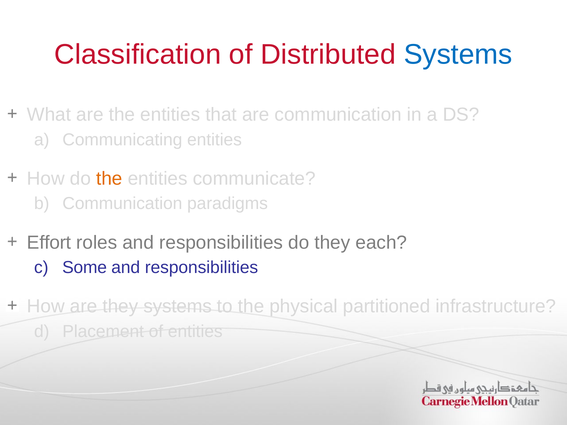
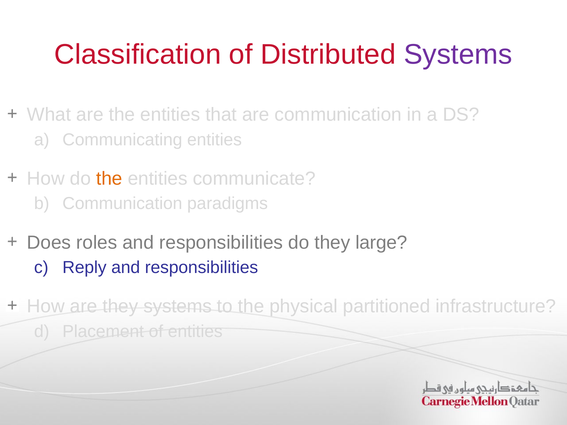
Systems at (458, 54) colour: blue -> purple
Effort: Effort -> Does
each: each -> large
Some: Some -> Reply
